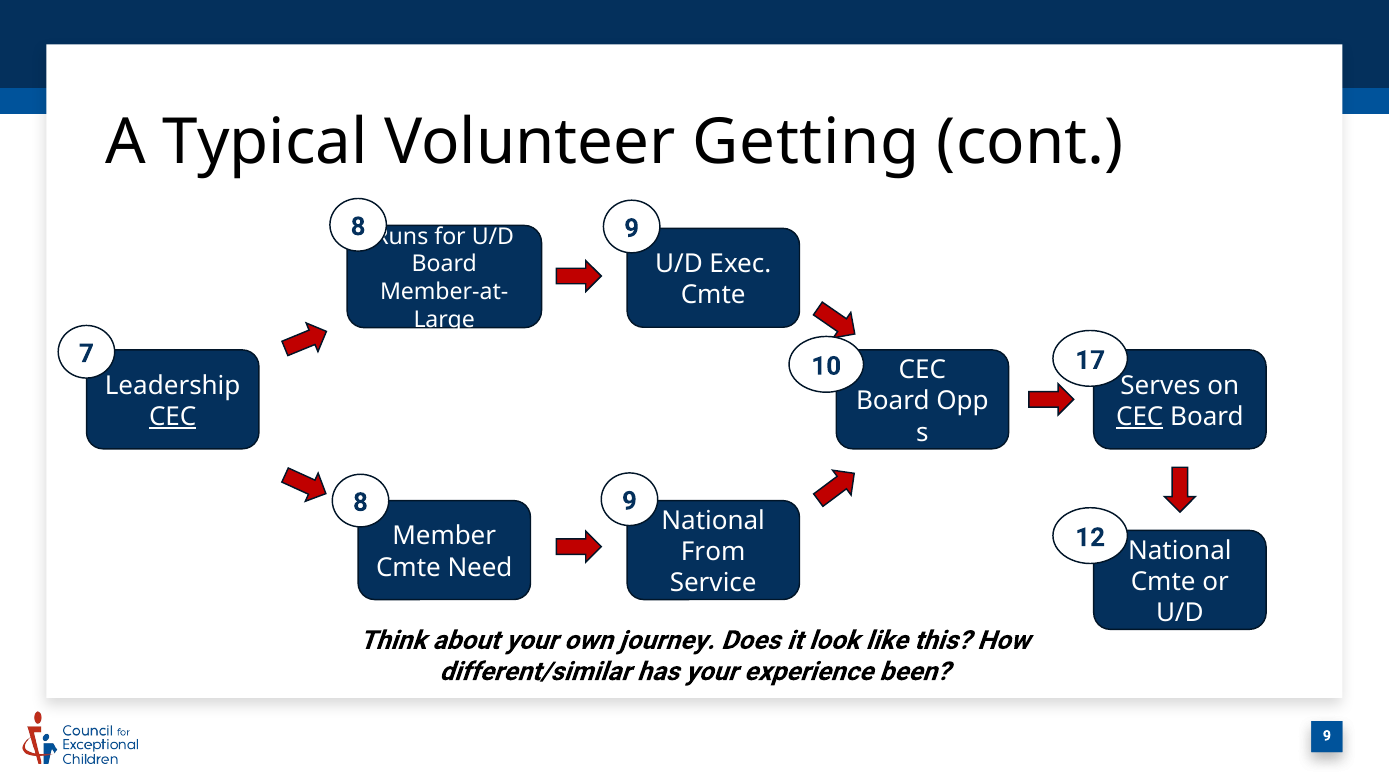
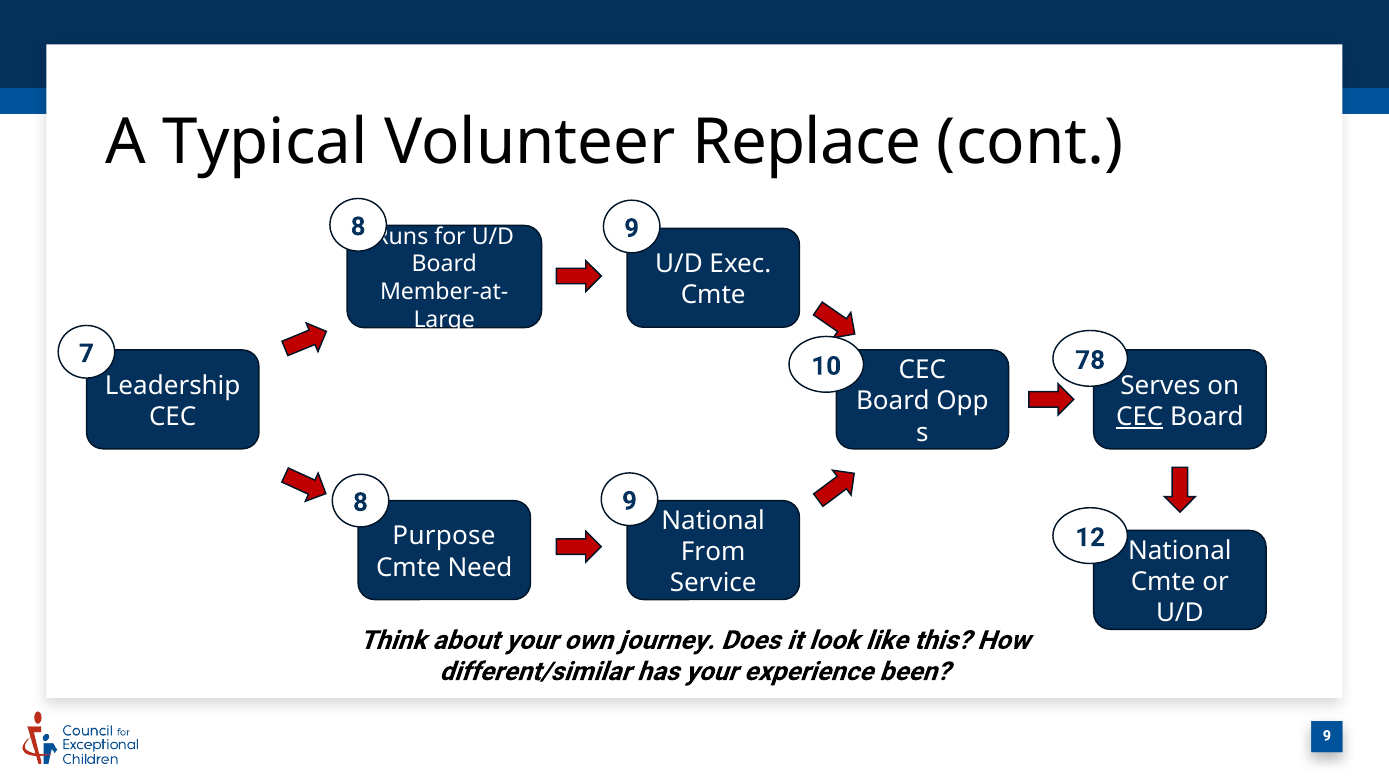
Getting: Getting -> Replace
17: 17 -> 78
CEC at (173, 417) underline: present -> none
Member: Member -> Purpose
